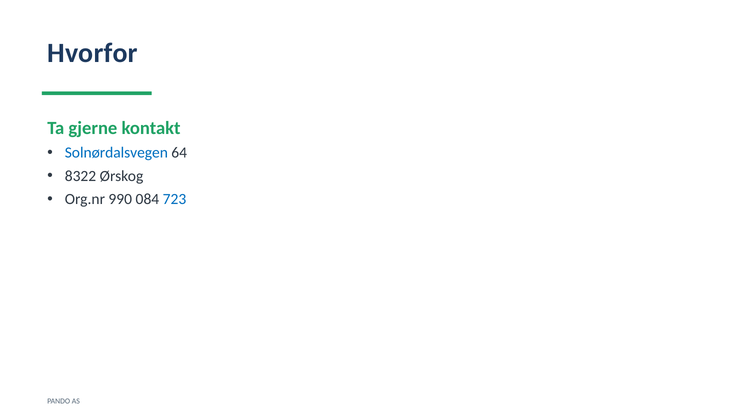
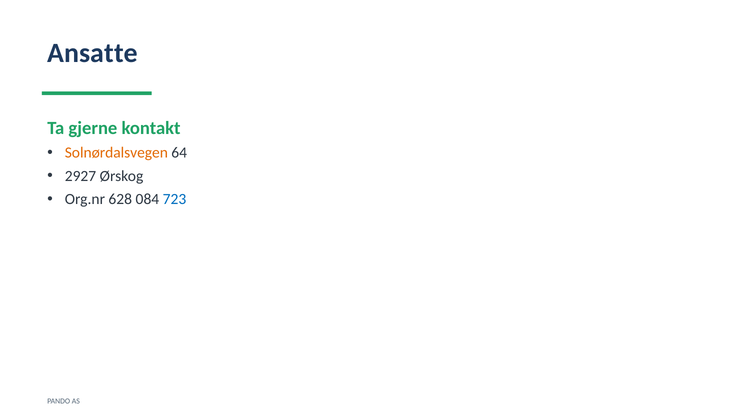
Hvorfor: Hvorfor -> Ansatte
Solnørdalsvegen colour: blue -> orange
8322: 8322 -> 2927
990: 990 -> 628
